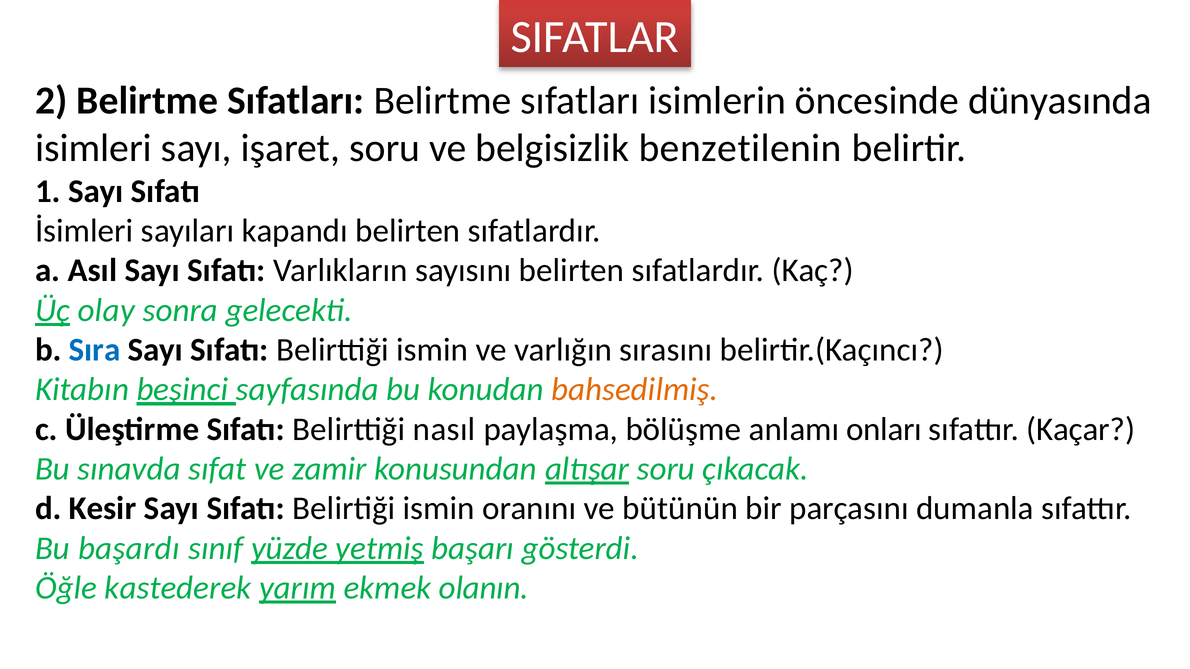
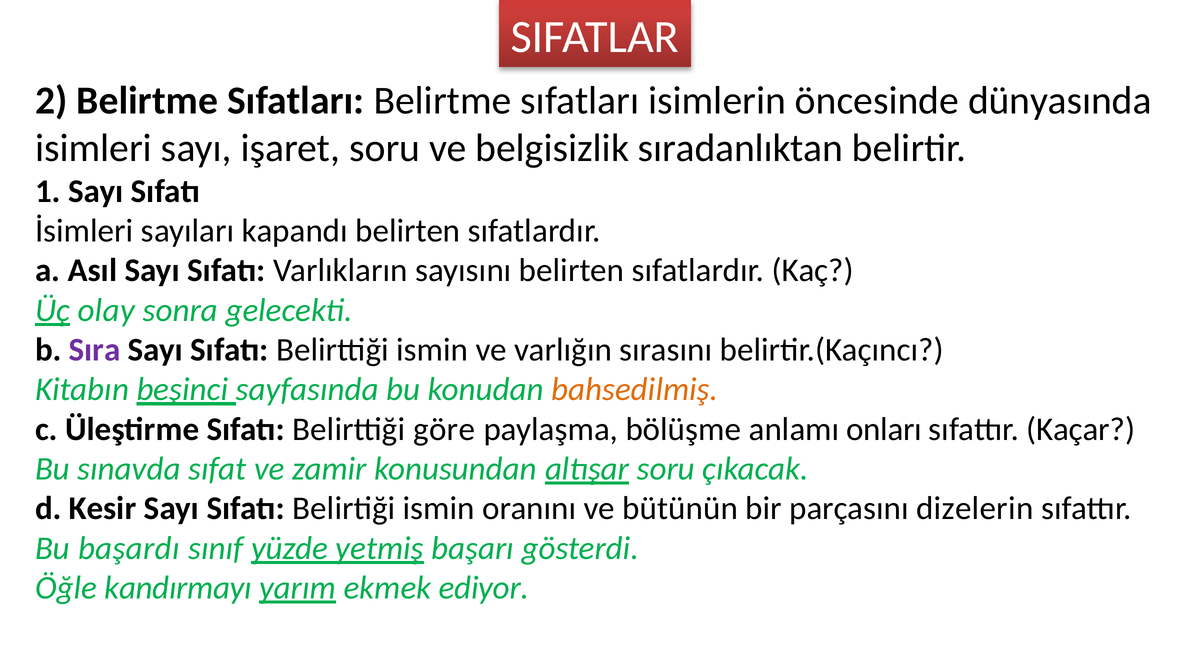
benzetilenin: benzetilenin -> sıradanlıktan
Sıra colour: blue -> purple
nasıl: nasıl -> göre
dumanla: dumanla -> dizelerin
kastederek: kastederek -> kandırmayı
olanın: olanın -> ediyor
